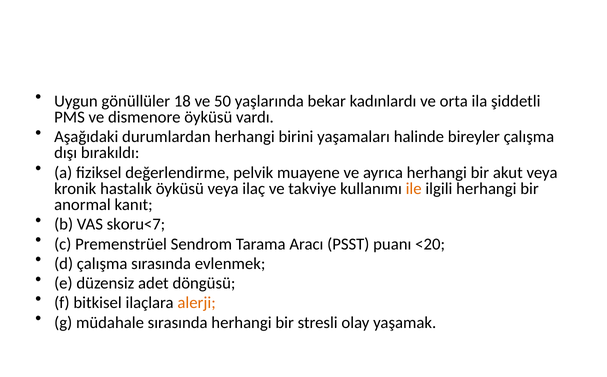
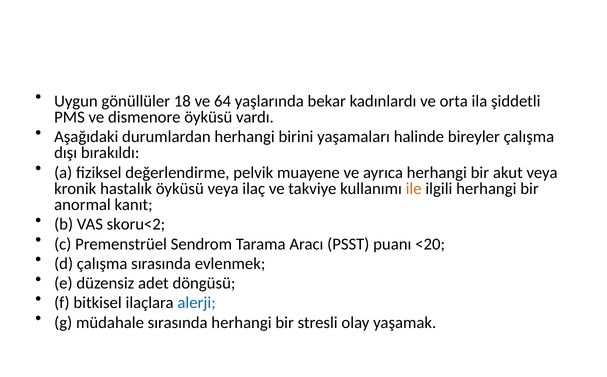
50: 50 -> 64
skoru<7: skoru<7 -> skoru<2
alerji colour: orange -> blue
